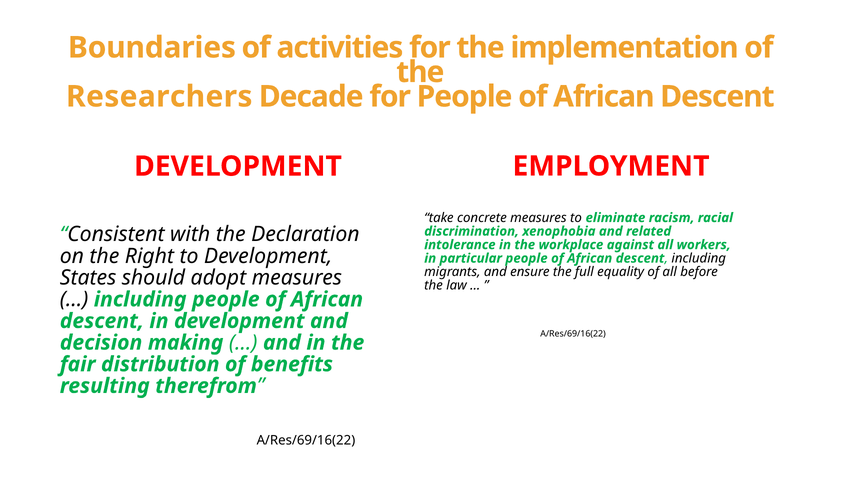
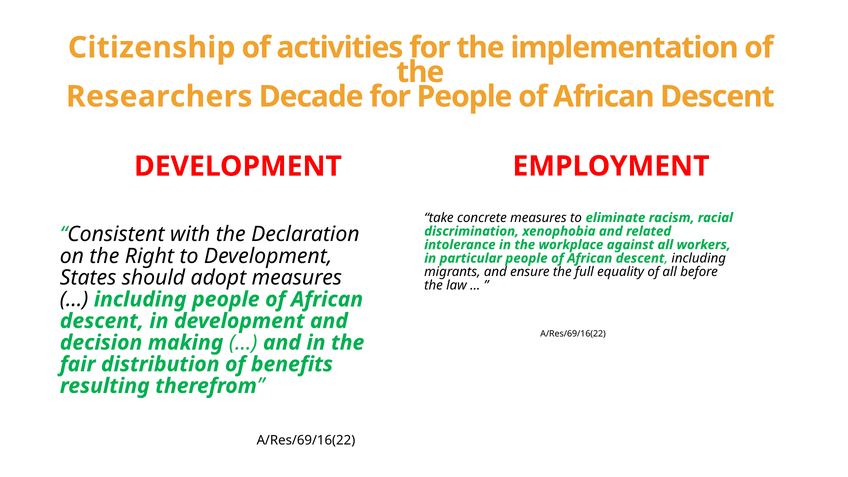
Boundaries: Boundaries -> Citizenship
